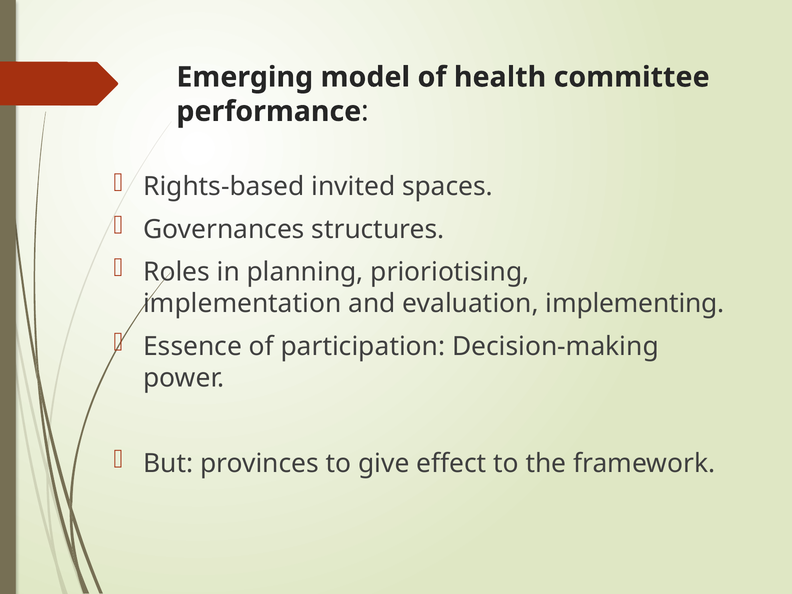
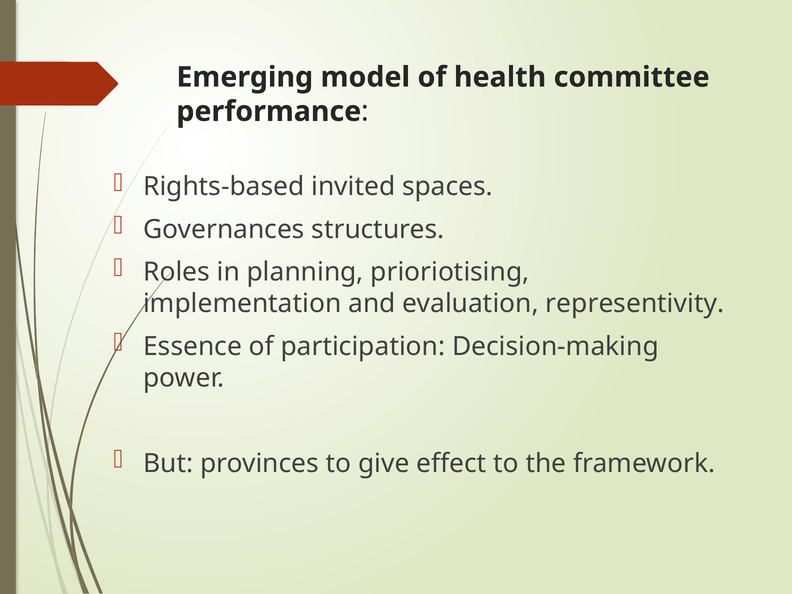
implementing: implementing -> representivity
